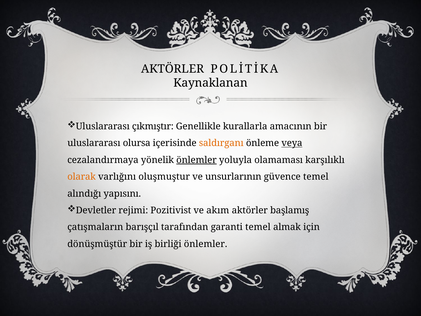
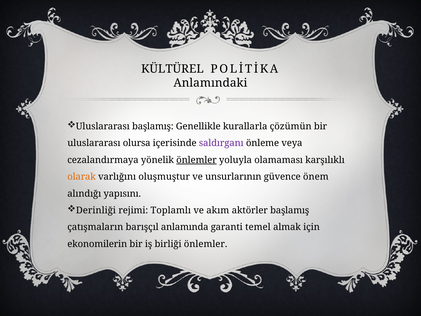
AKTÖRLER at (172, 69): AKTÖRLER -> KÜLTÜREL
Kaynaklanan: Kaynaklanan -> Anlamındaki
Uluslararası çıkmıştır: çıkmıştır -> başlamış
amacının: amacının -> çözümün
saldırganı colour: orange -> purple
veya underline: present -> none
güvence temel: temel -> önem
Devletler: Devletler -> Derinliği
Pozitivist: Pozitivist -> Toplamlı
tarafından: tarafından -> anlamında
dönüşmüştür: dönüşmüştür -> ekonomilerin
